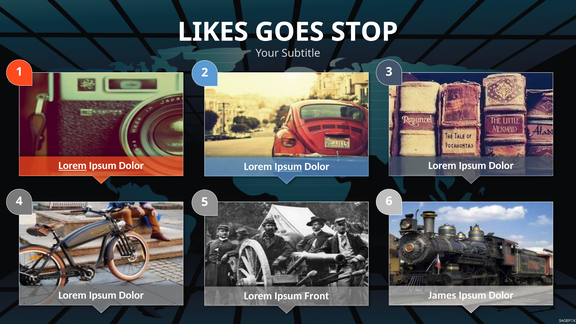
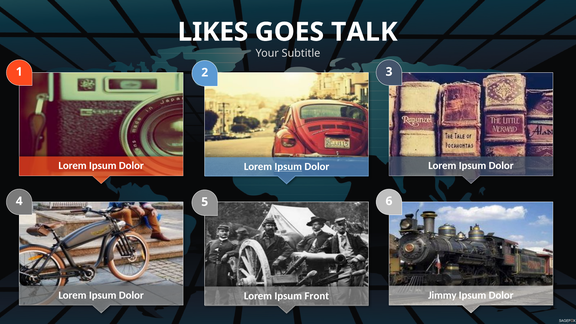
STOP: STOP -> TALK
Lorem at (73, 166) underline: present -> none
James: James -> Jimmy
